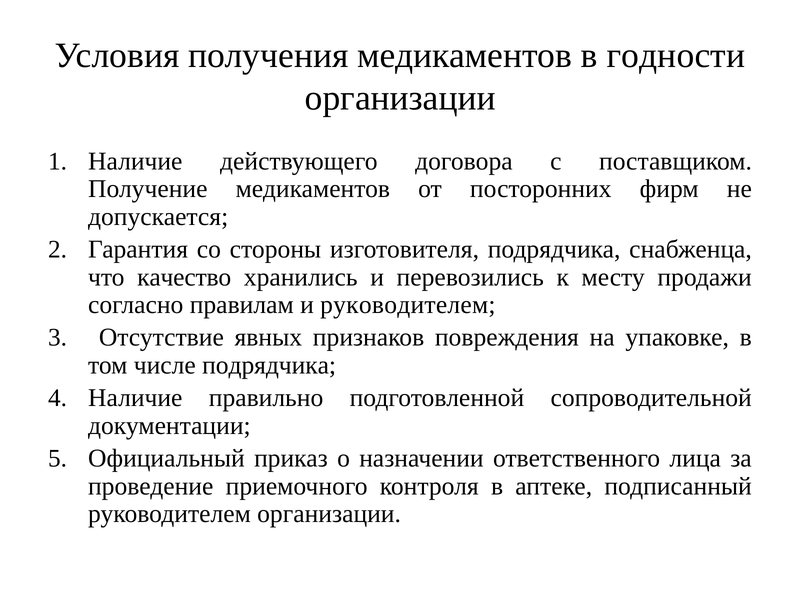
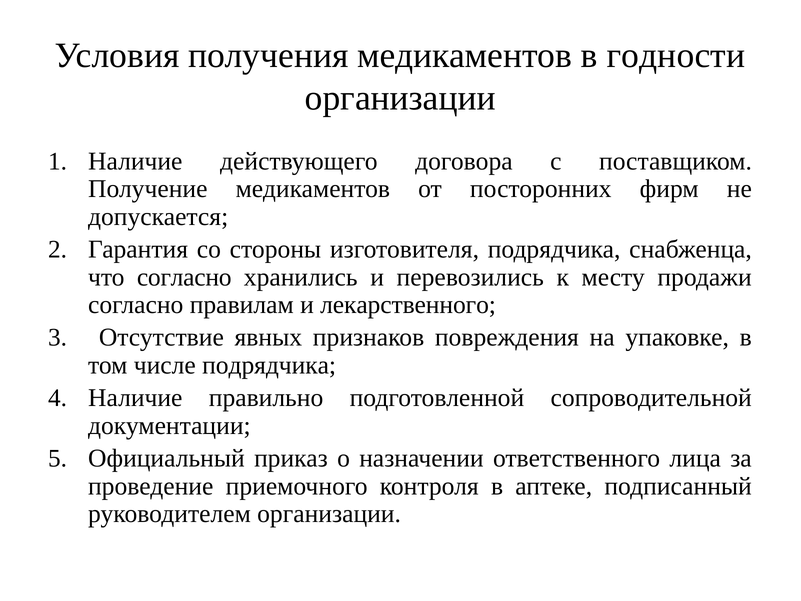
что качество: качество -> согласно
и руководителем: руководителем -> лекарственного
